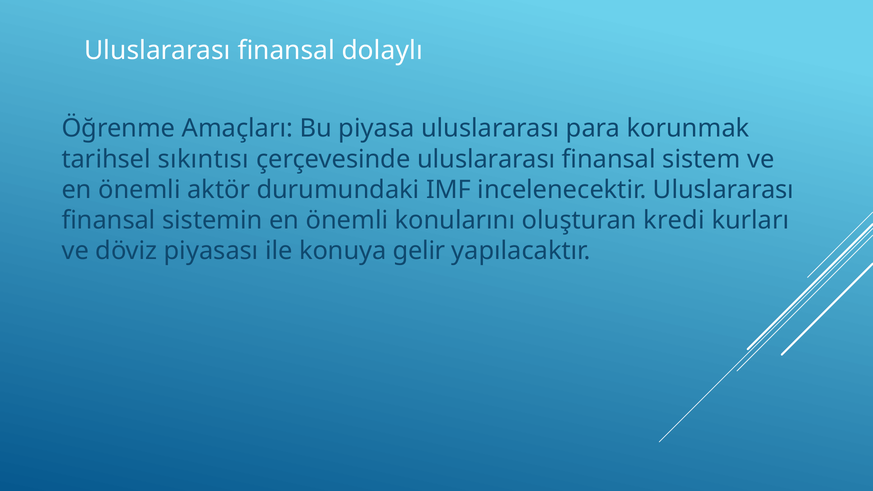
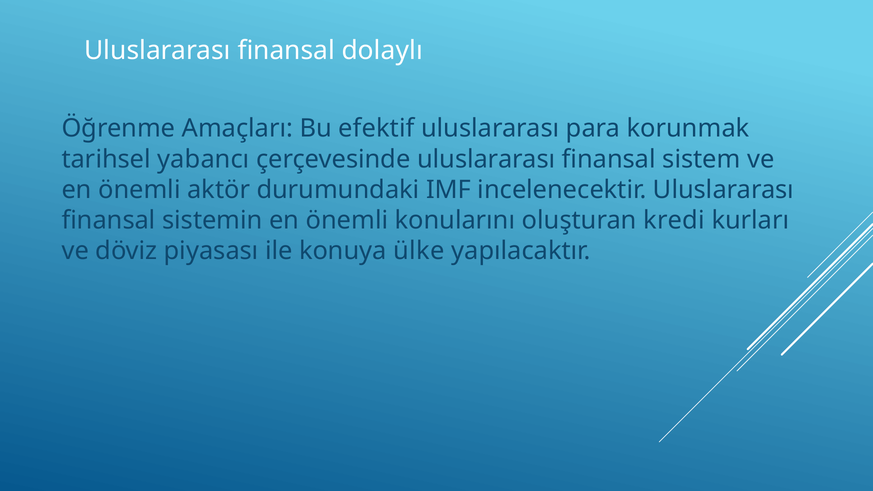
piyasa: piyasa -> efektif
sıkıntısı: sıkıntısı -> yabancı
gelir: gelir -> ülke
